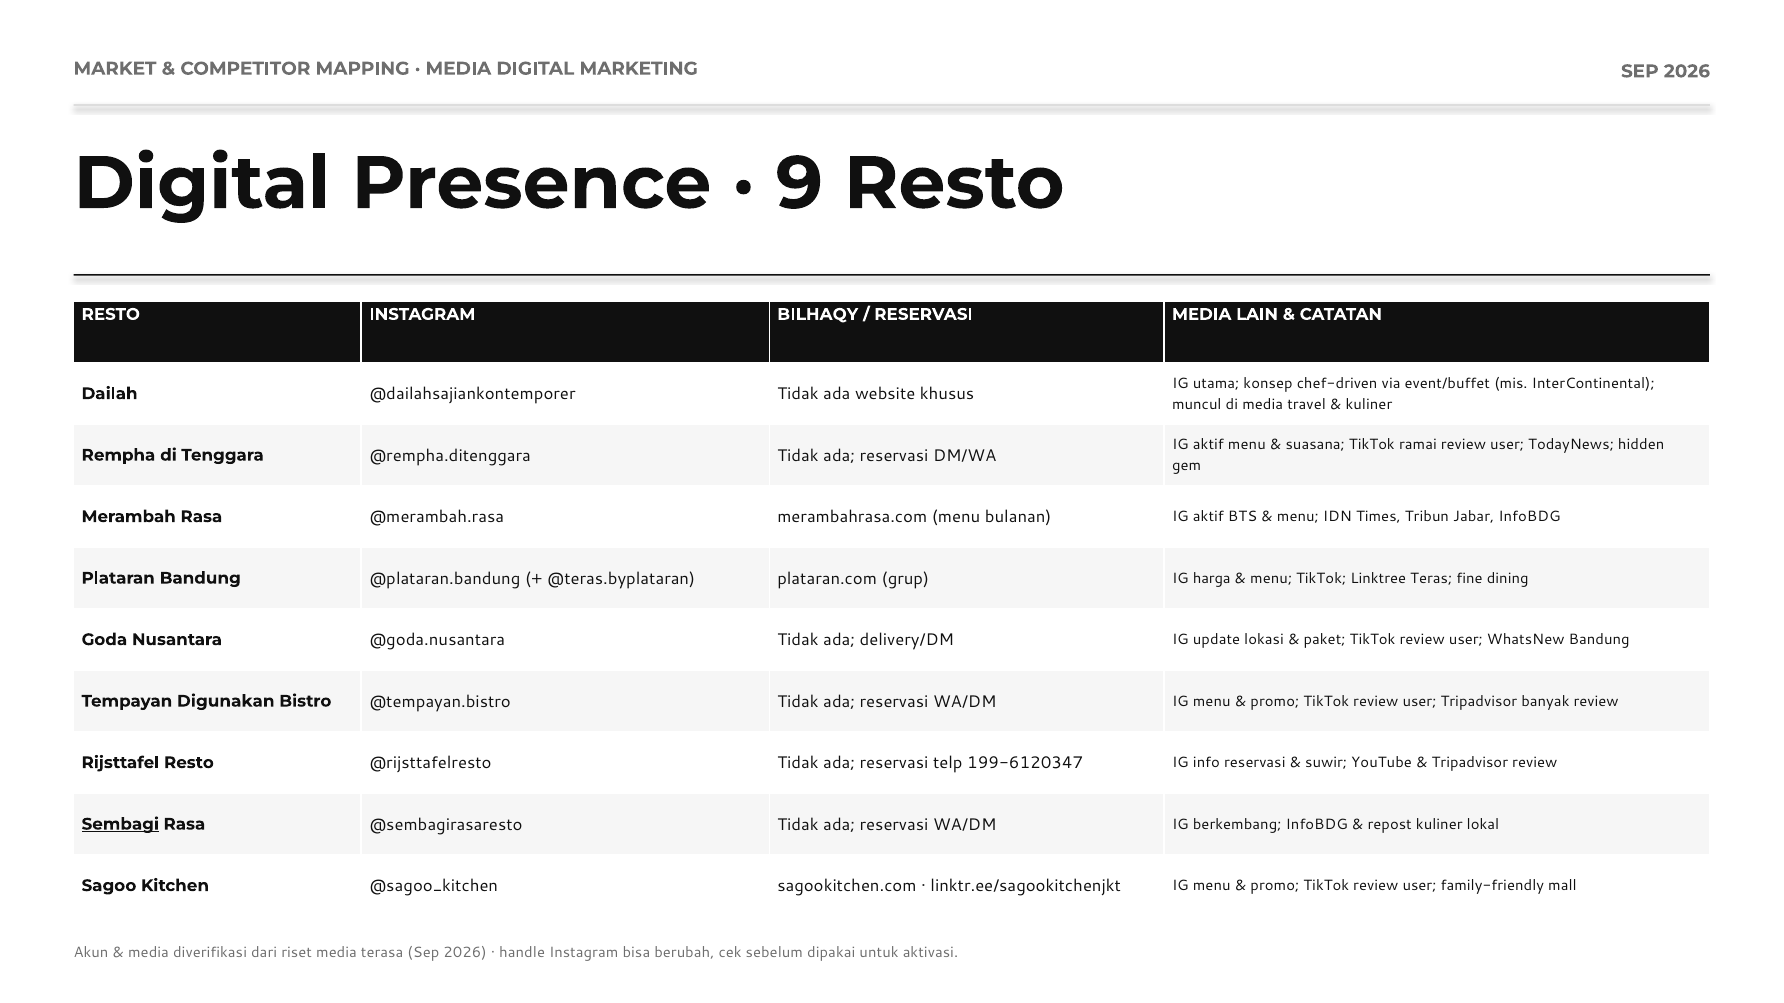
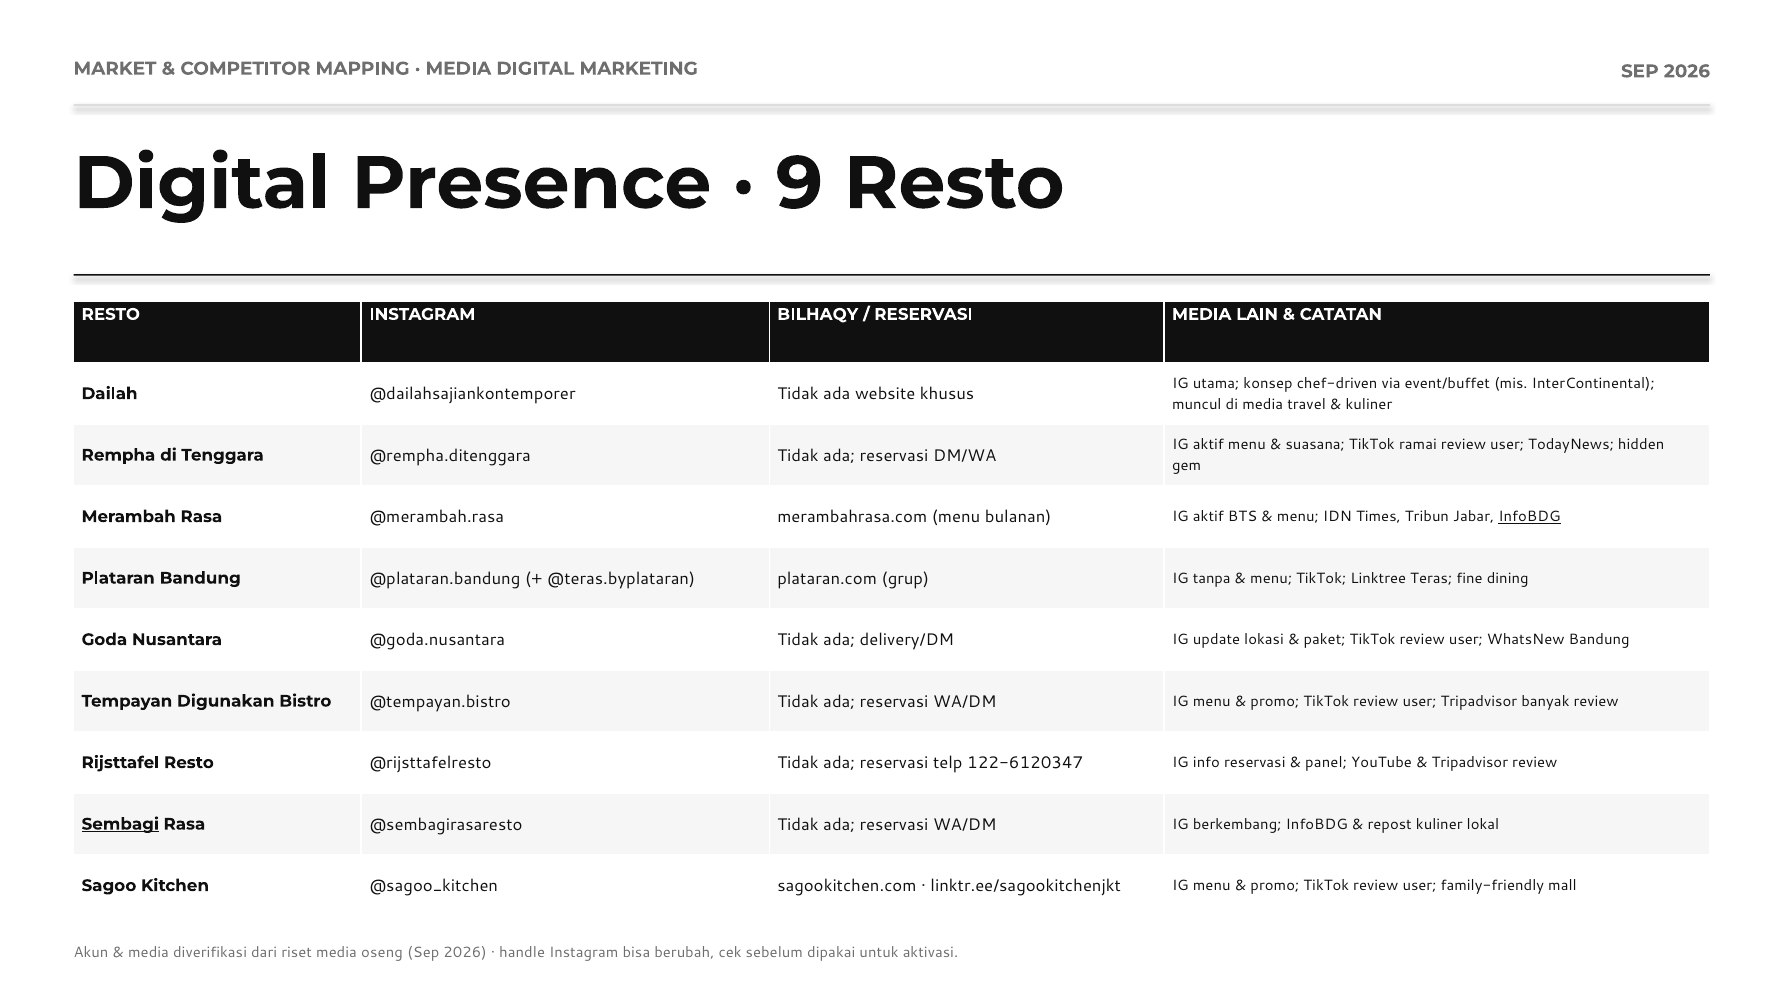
InfoBDG at (1529, 517) underline: none -> present
harga: harga -> tanpa
199-6120347: 199-6120347 -> 122-6120347
suwir: suwir -> panel
terasa: terasa -> oseng
